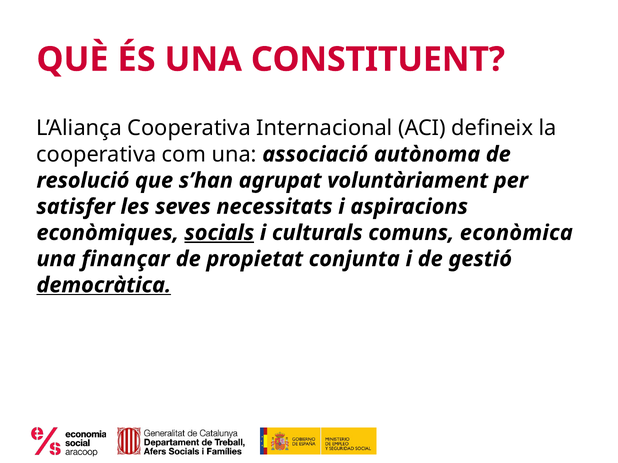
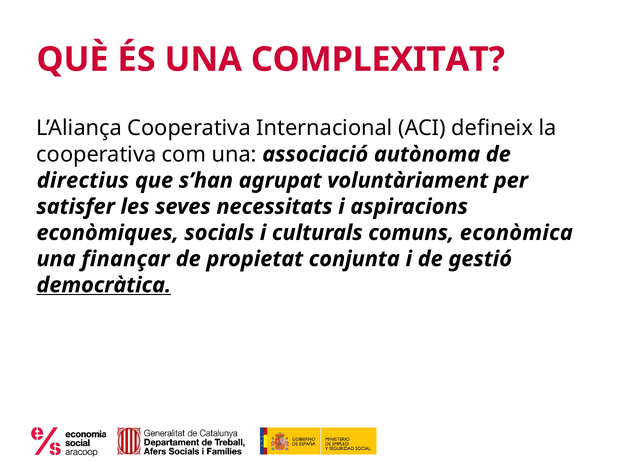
CONSTITUENT: CONSTITUENT -> COMPLEXITAT
resolució: resolució -> directius
socials underline: present -> none
